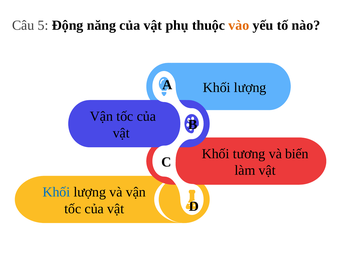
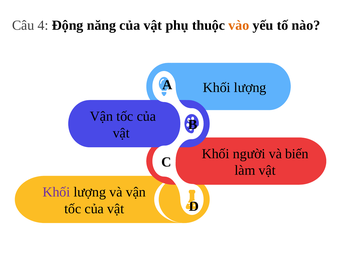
5: 5 -> 4
tương: tương -> người
Khối at (56, 192) colour: blue -> purple
